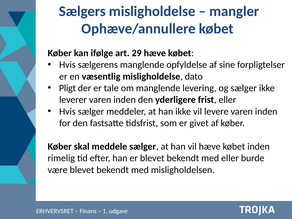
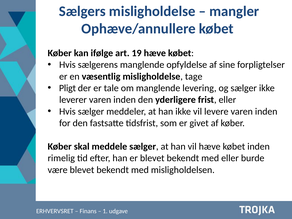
29: 29 -> 19
dato: dato -> tage
